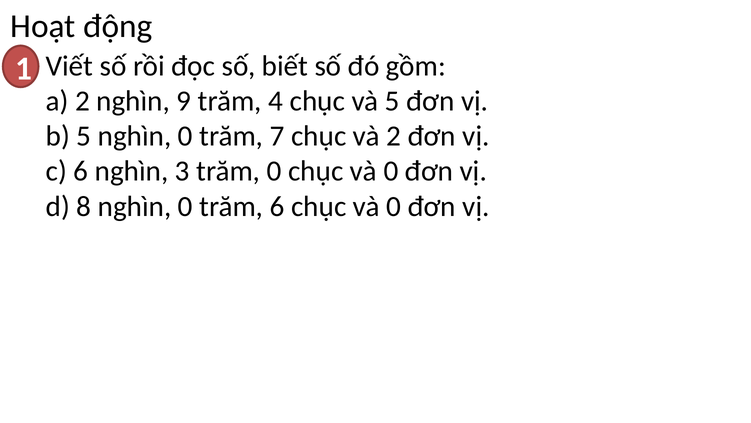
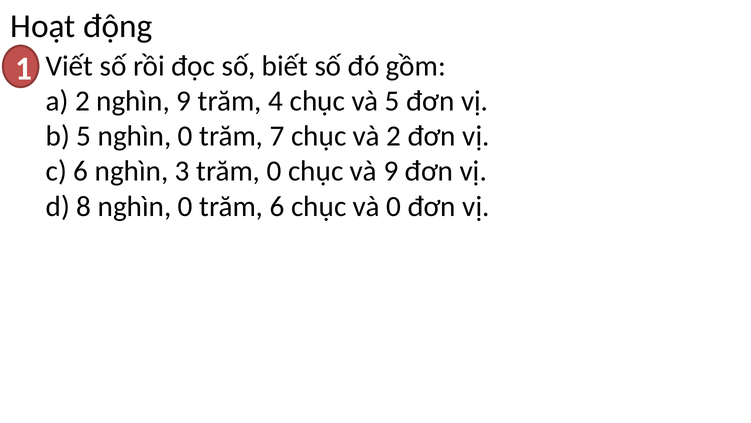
0 chục và 0: 0 -> 9
